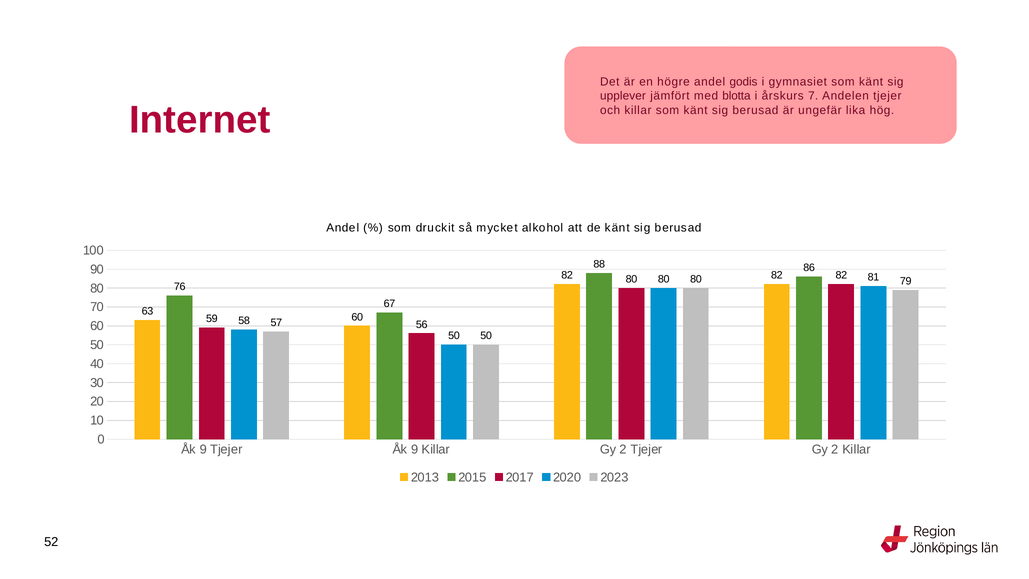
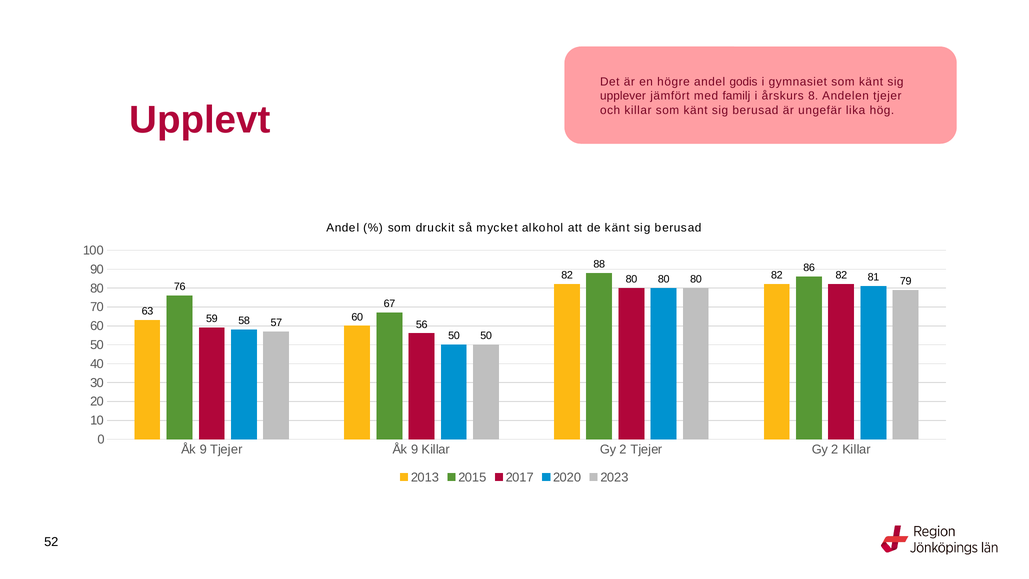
blotta: blotta -> familj
7: 7 -> 8
Internet: Internet -> Upplevt
